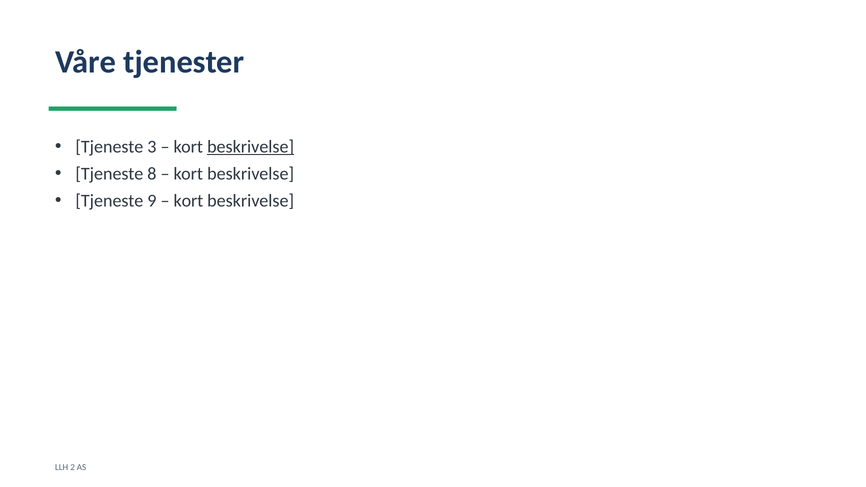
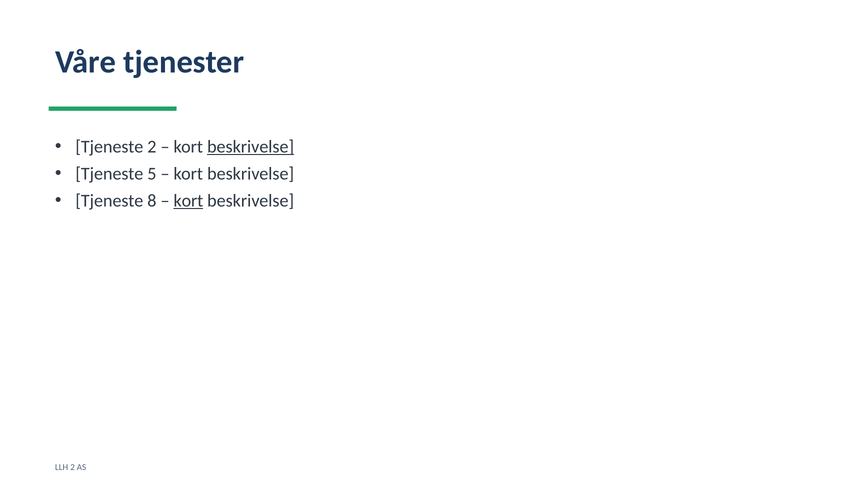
Tjeneste 3: 3 -> 2
8: 8 -> 5
9: 9 -> 8
kort at (188, 201) underline: none -> present
